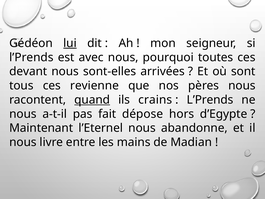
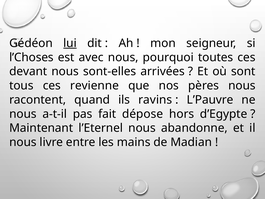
l’Prends at (31, 57): l’Prends -> l’Choses
quand underline: present -> none
crains: crains -> ravins
L’Prends at (210, 100): L’Prends -> L’Pauvre
